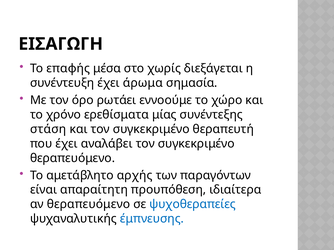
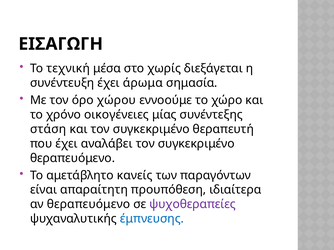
επαφής: επαφής -> τεχνική
ρωτάει: ρωτάει -> χώρου
ερεθίσματα: ερεθίσματα -> οικογένειες
αρχής: αρχής -> κανείς
ψυχοθεραπείες colour: blue -> purple
